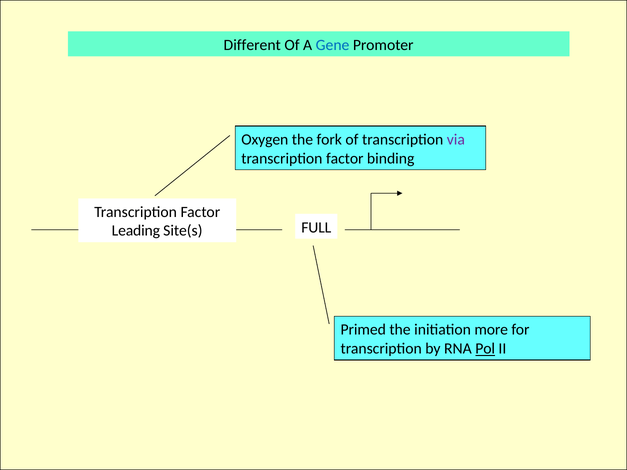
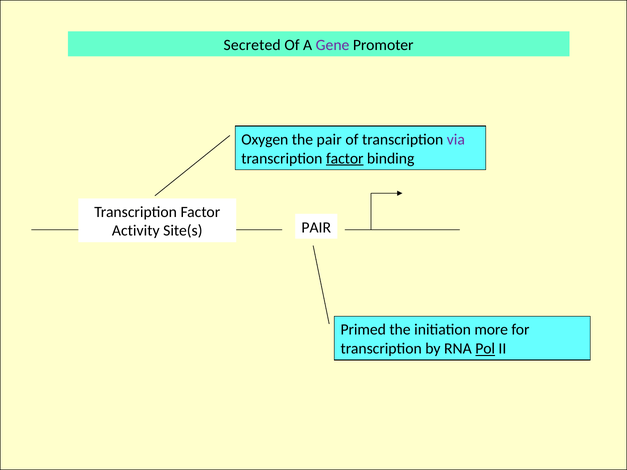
Different: Different -> Secreted
Gene colour: blue -> purple
the fork: fork -> pair
factor at (345, 158) underline: none -> present
FULL at (316, 227): FULL -> PAIR
Leading: Leading -> Activity
